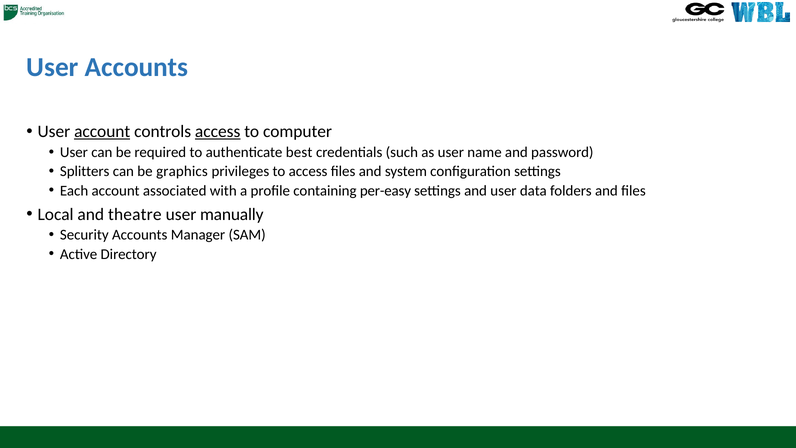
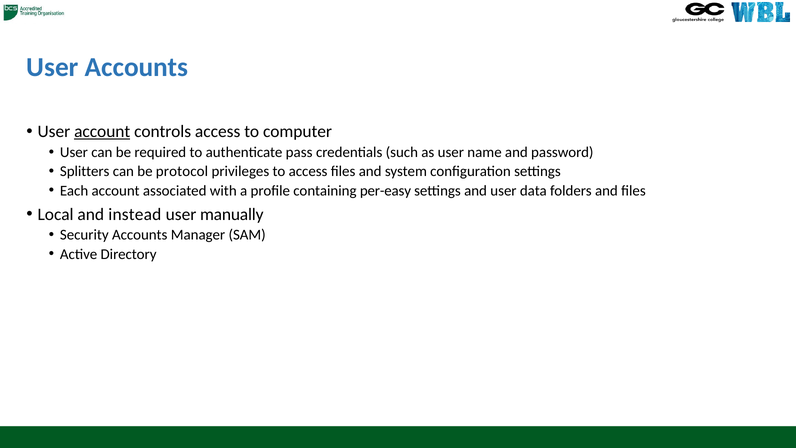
access at (218, 131) underline: present -> none
best: best -> pass
graphics: graphics -> protocol
theatre: theatre -> instead
